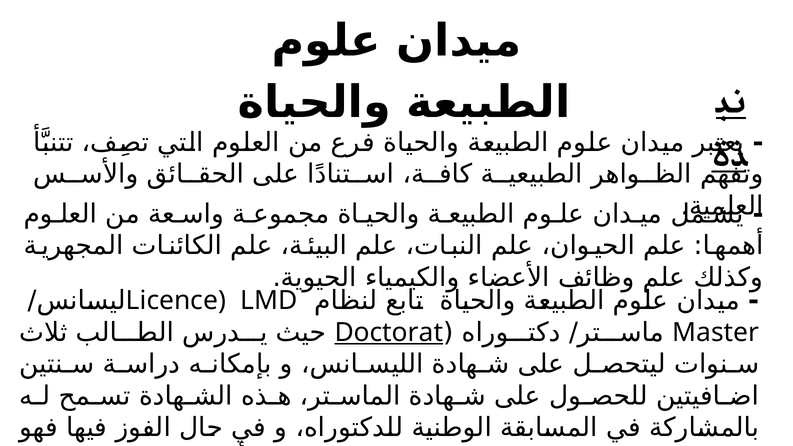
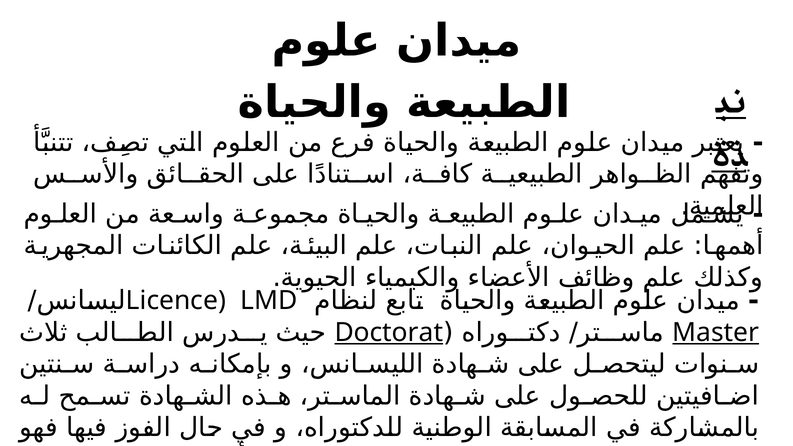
Master underline: none -> present
